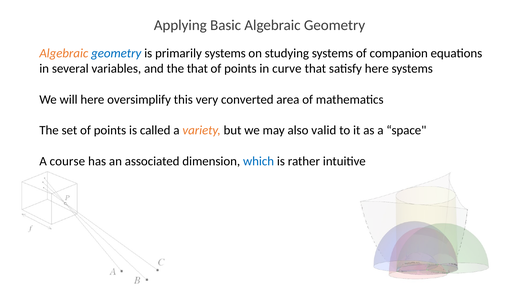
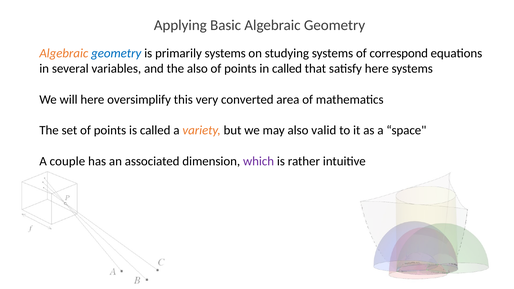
companion: companion -> correspond
the that: that -> also
in curve: curve -> called
course: course -> couple
which colour: blue -> purple
